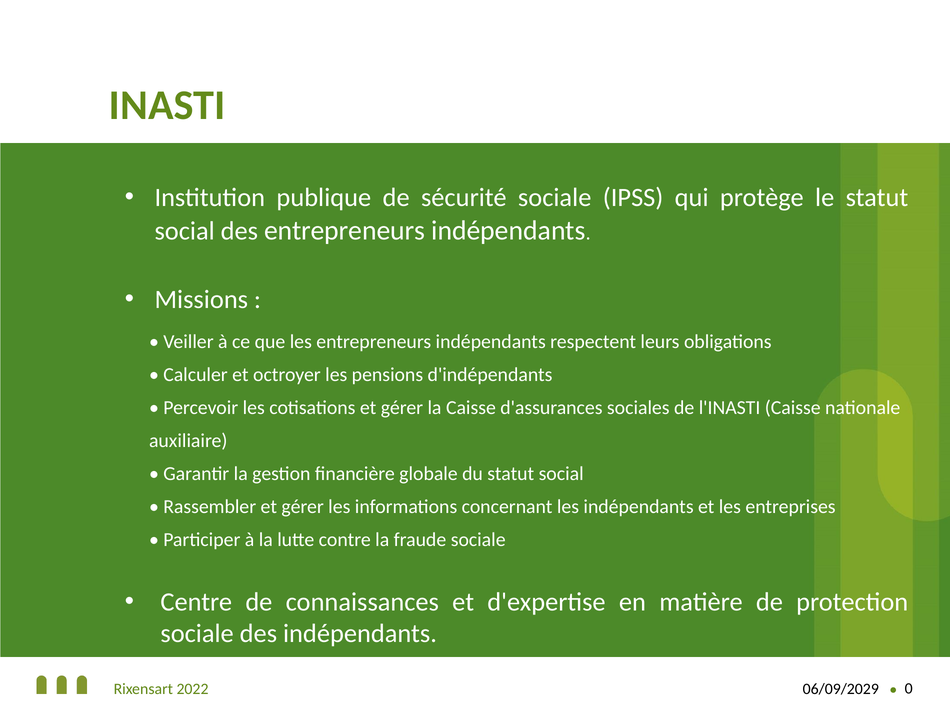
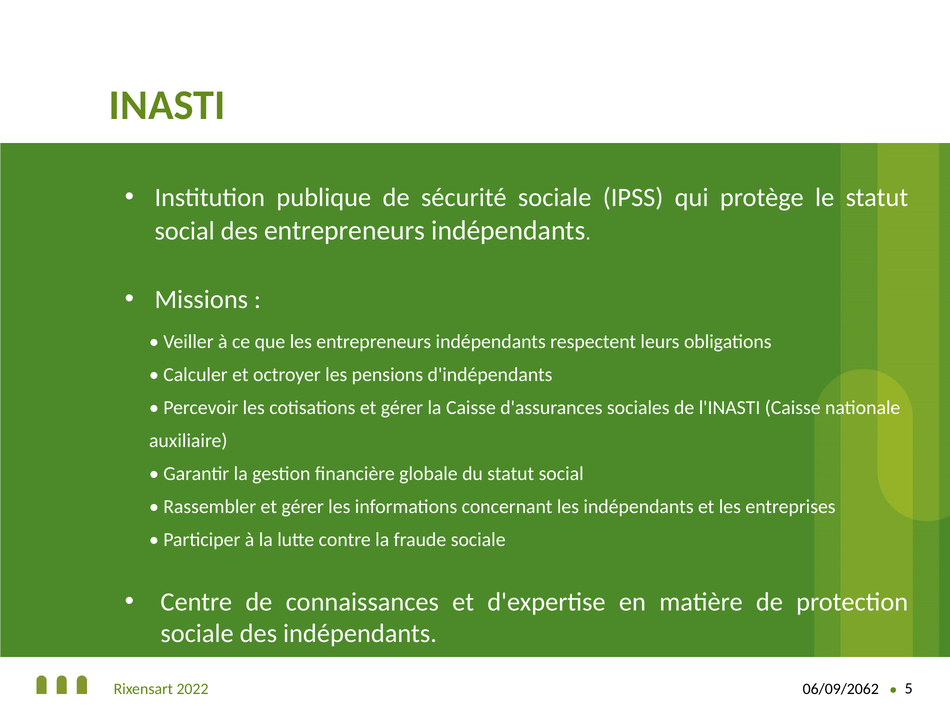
06/09/2029: 06/09/2029 -> 06/09/2062
0: 0 -> 5
